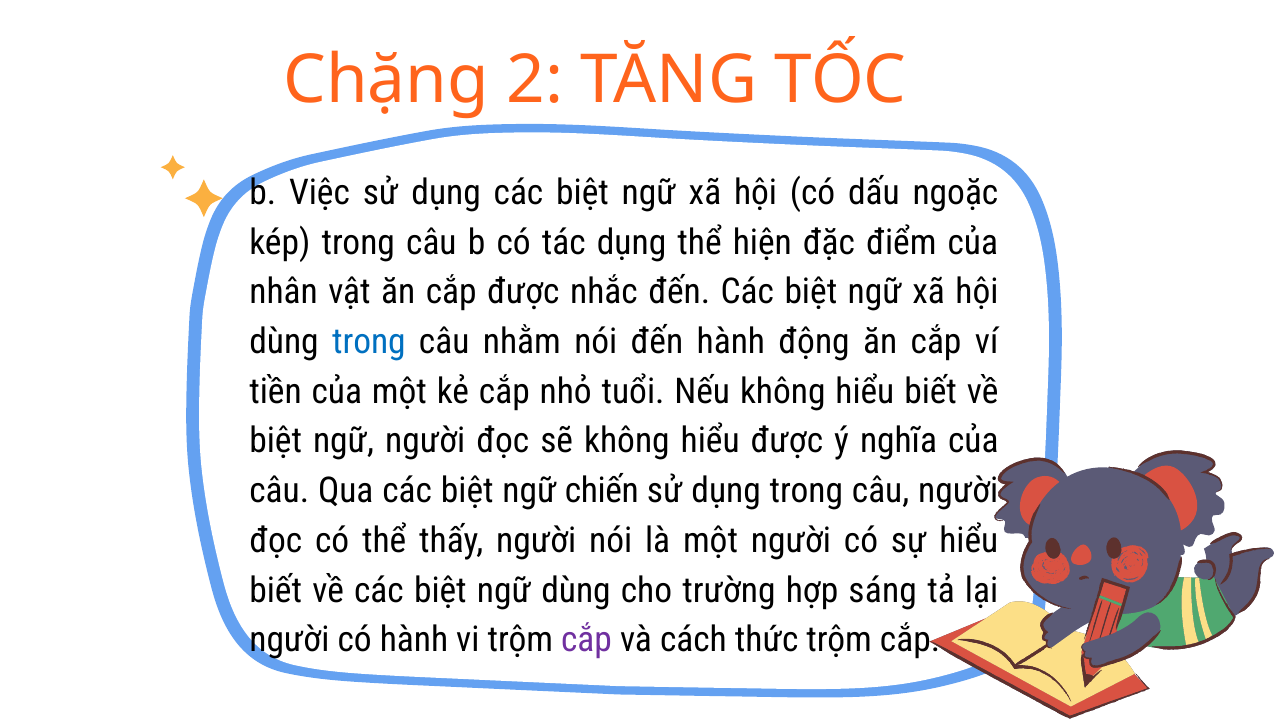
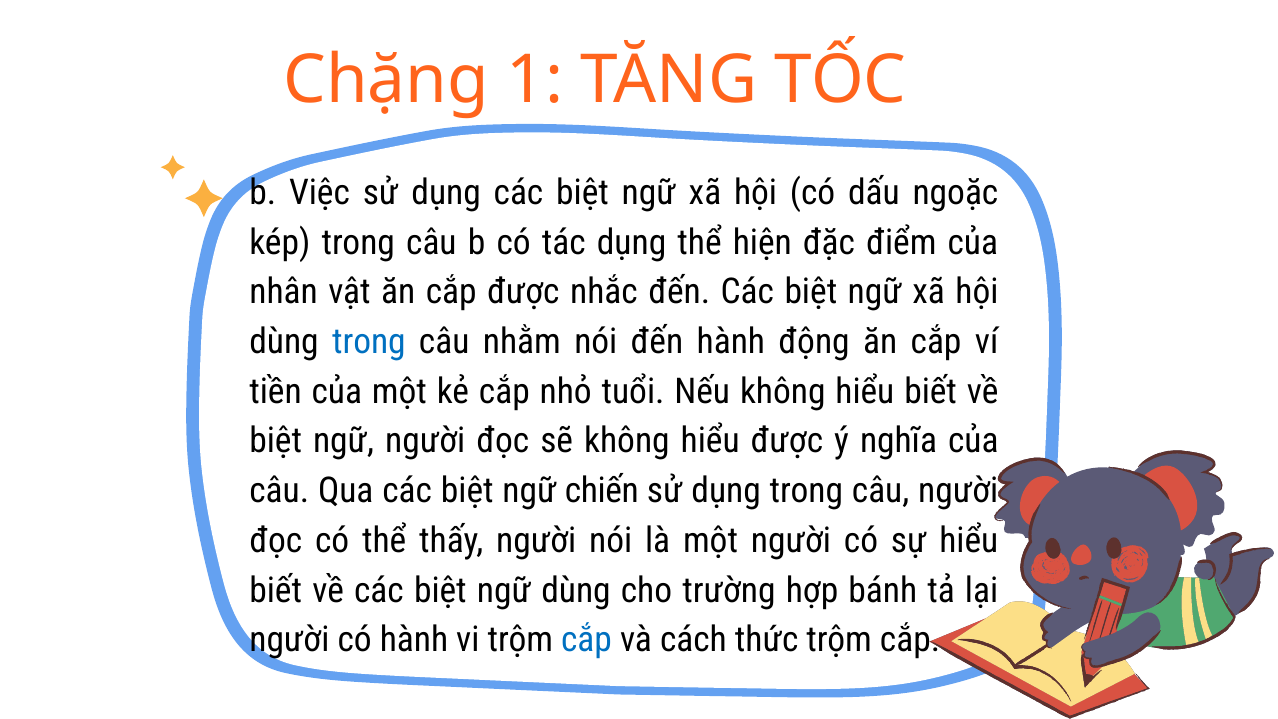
2: 2 -> 1
sáng: sáng -> bánh
cắp at (587, 640) colour: purple -> blue
